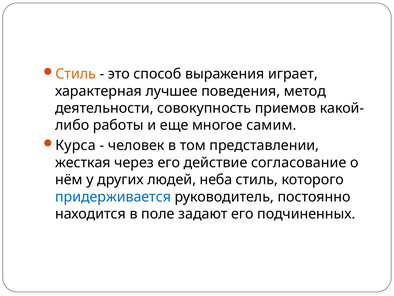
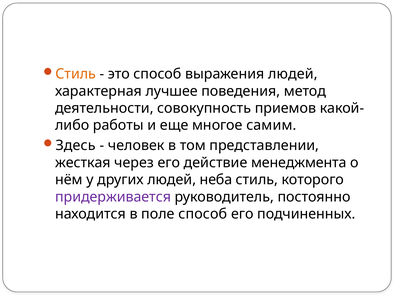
выражения играет: играет -> людей
Курса: Курса -> Здесь
согласование: согласование -> менеджмента
придерживается colour: blue -> purple
поле задают: задают -> способ
